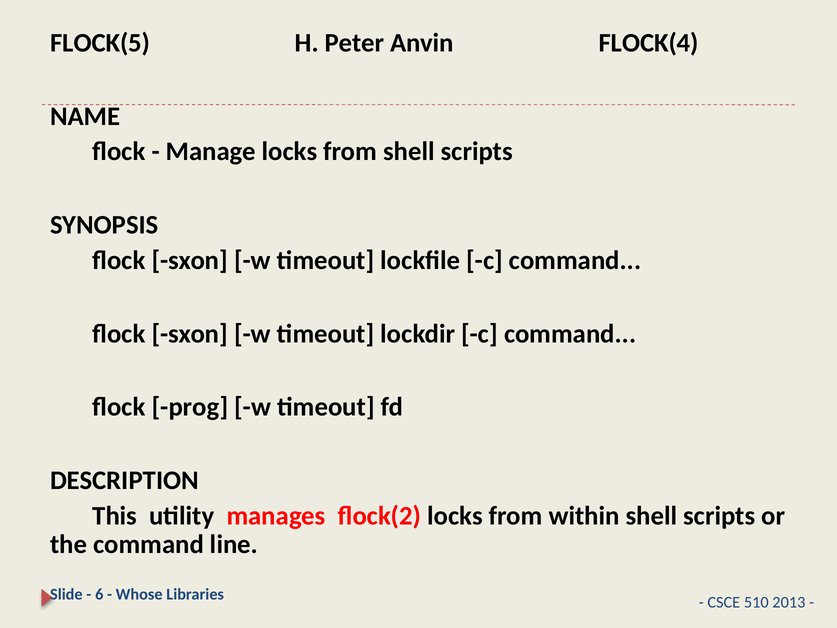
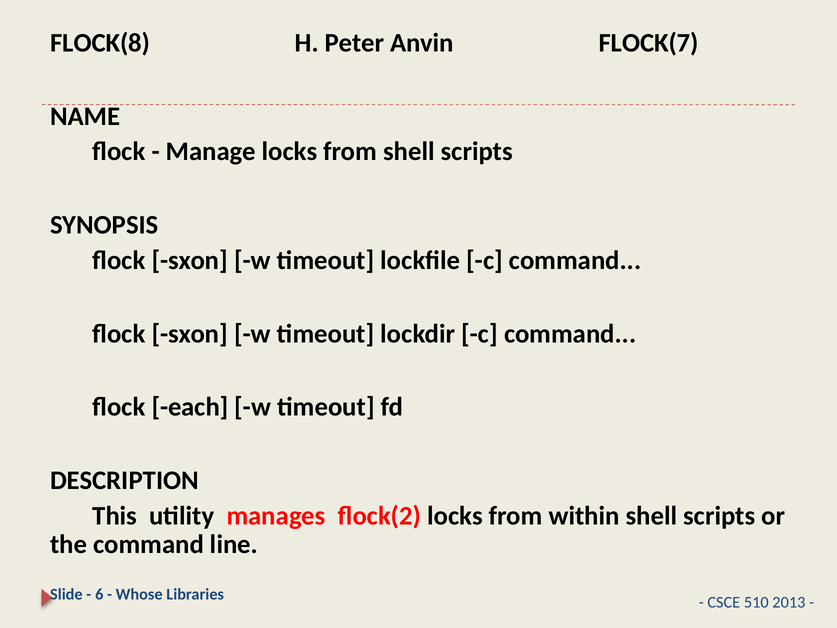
FLOCK(5: FLOCK(5 -> FLOCK(8
FLOCK(4: FLOCK(4 -> FLOCK(7
prog: prog -> each
